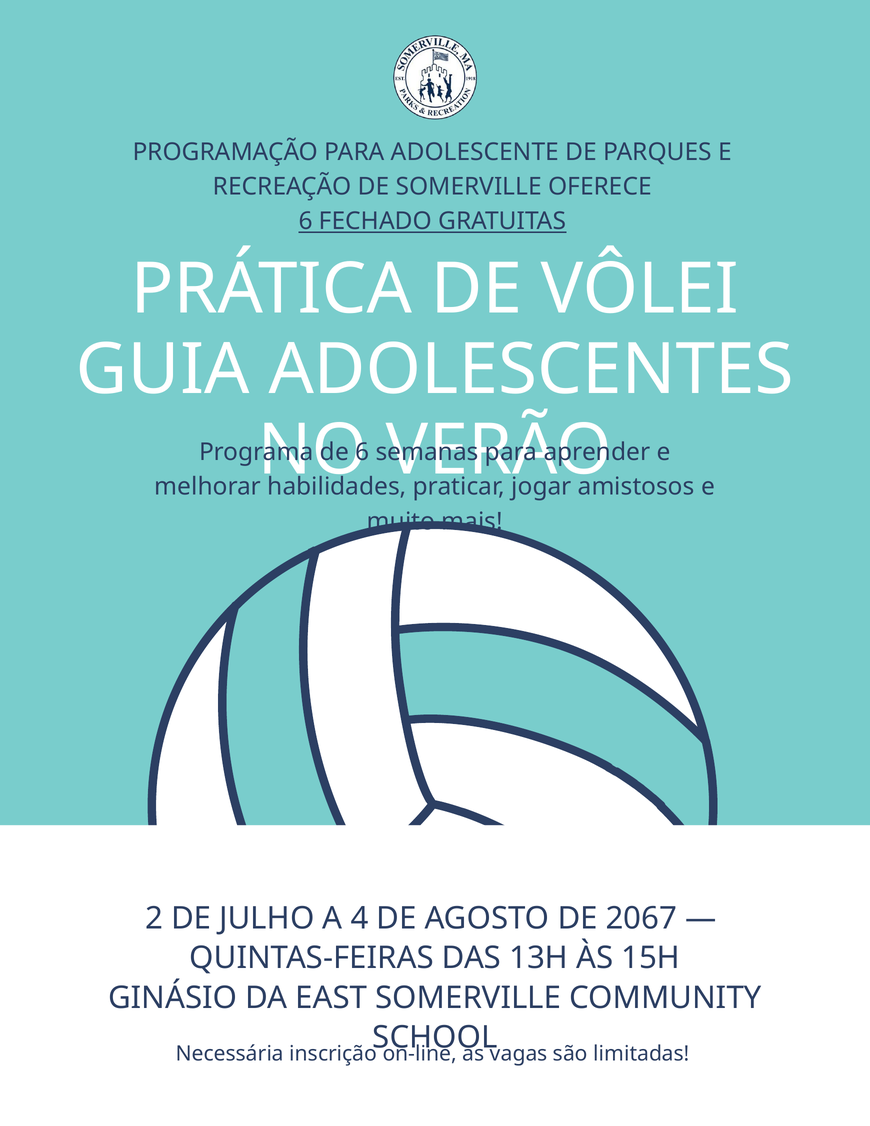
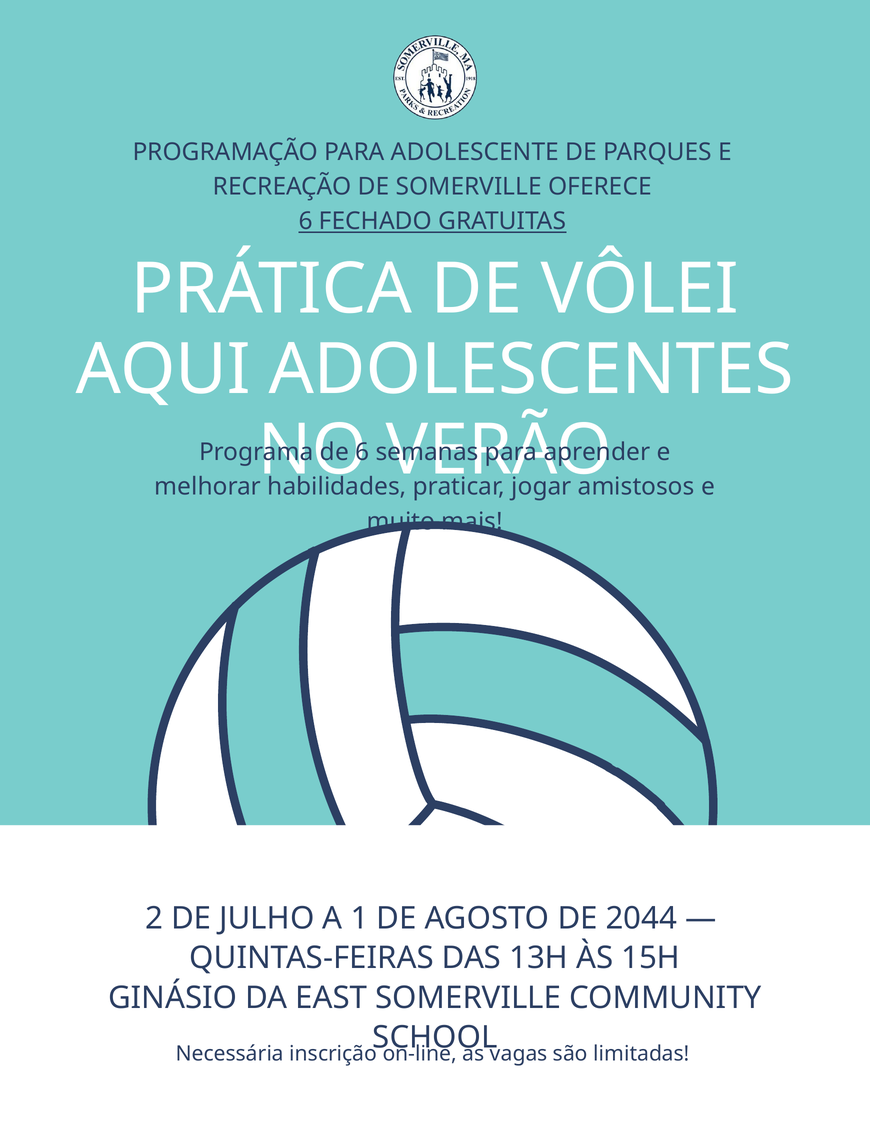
GUIA: GUIA -> AQUI
4: 4 -> 1
2067: 2067 -> 2044
